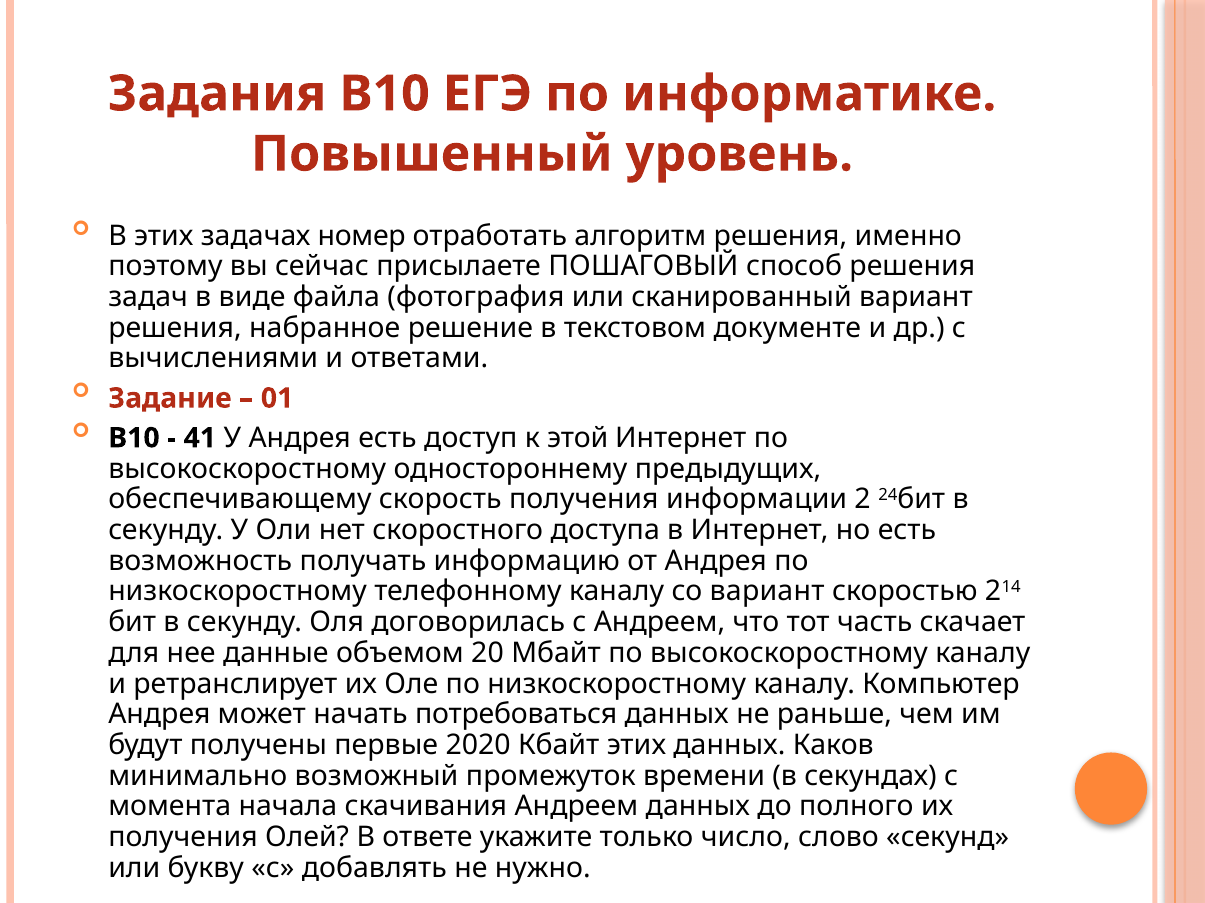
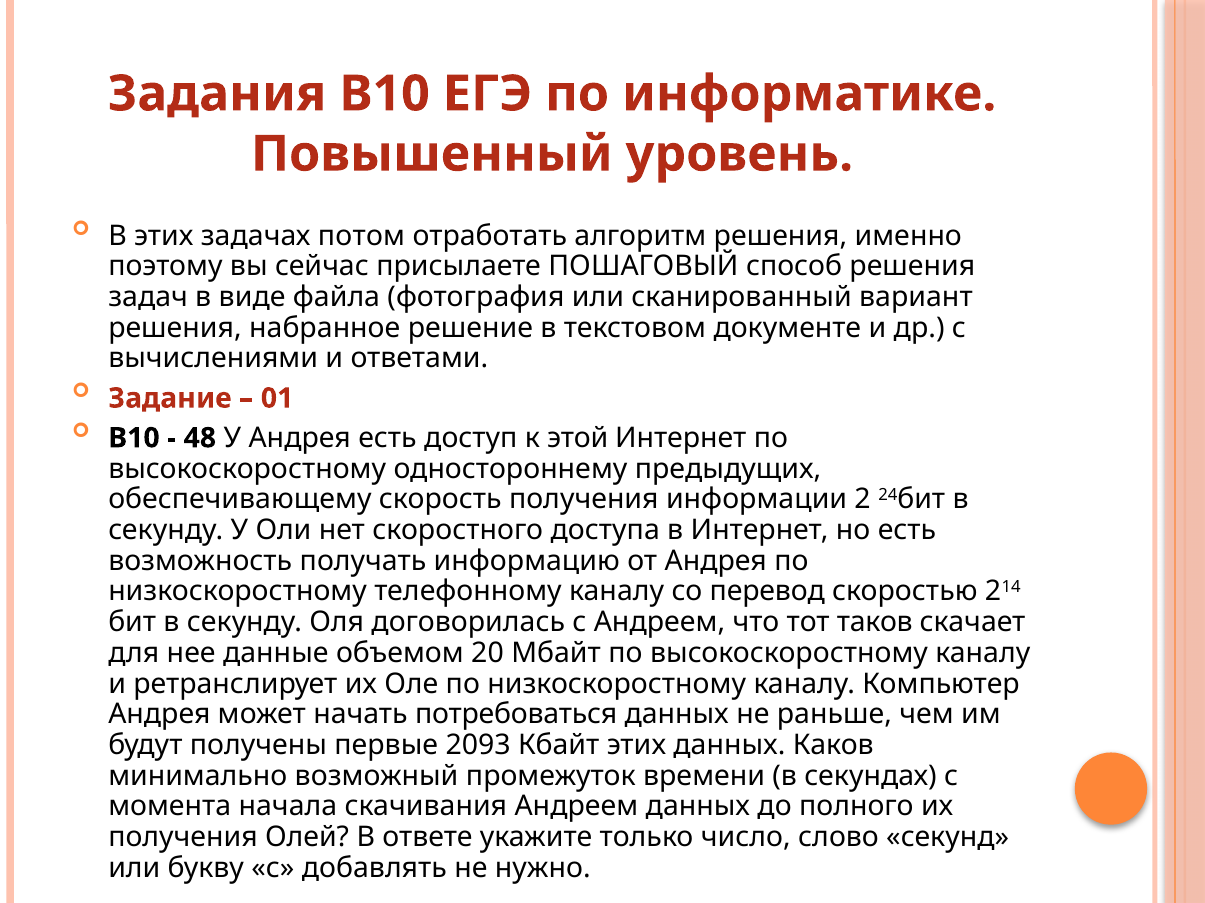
номер: номер -> потом
41: 41 -> 48
со вариант: вариант -> перевод
часть: часть -> таков
2020: 2020 -> 2093
